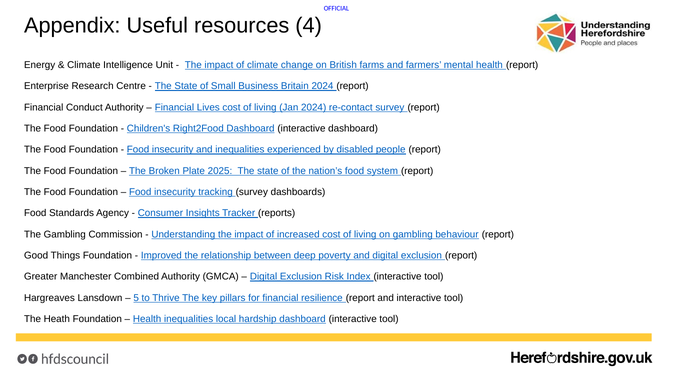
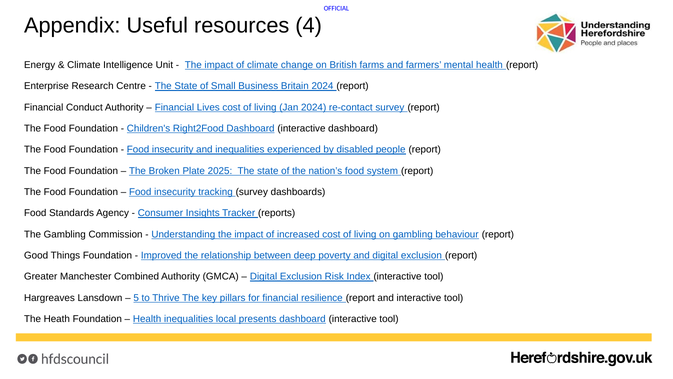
hardship: hardship -> presents
